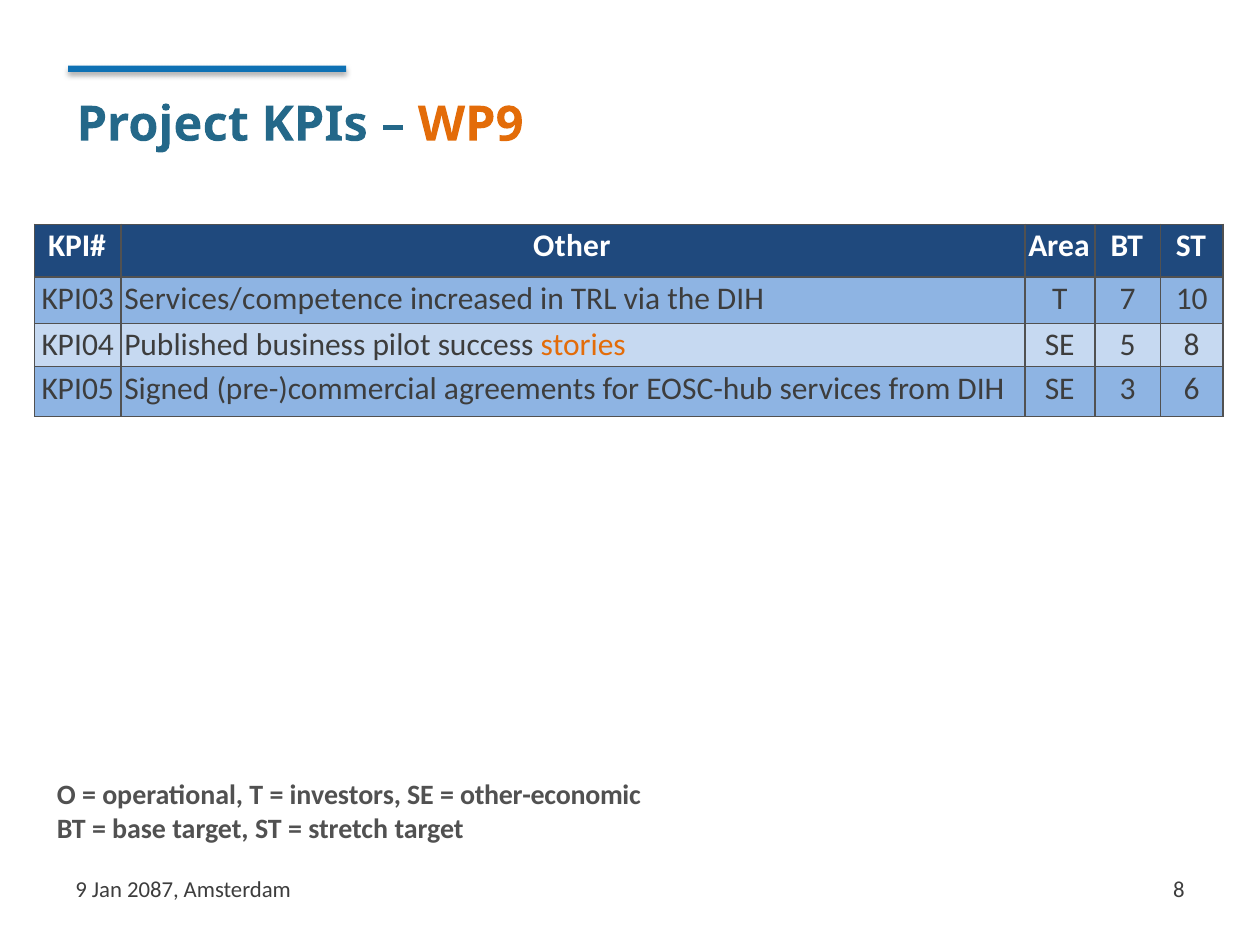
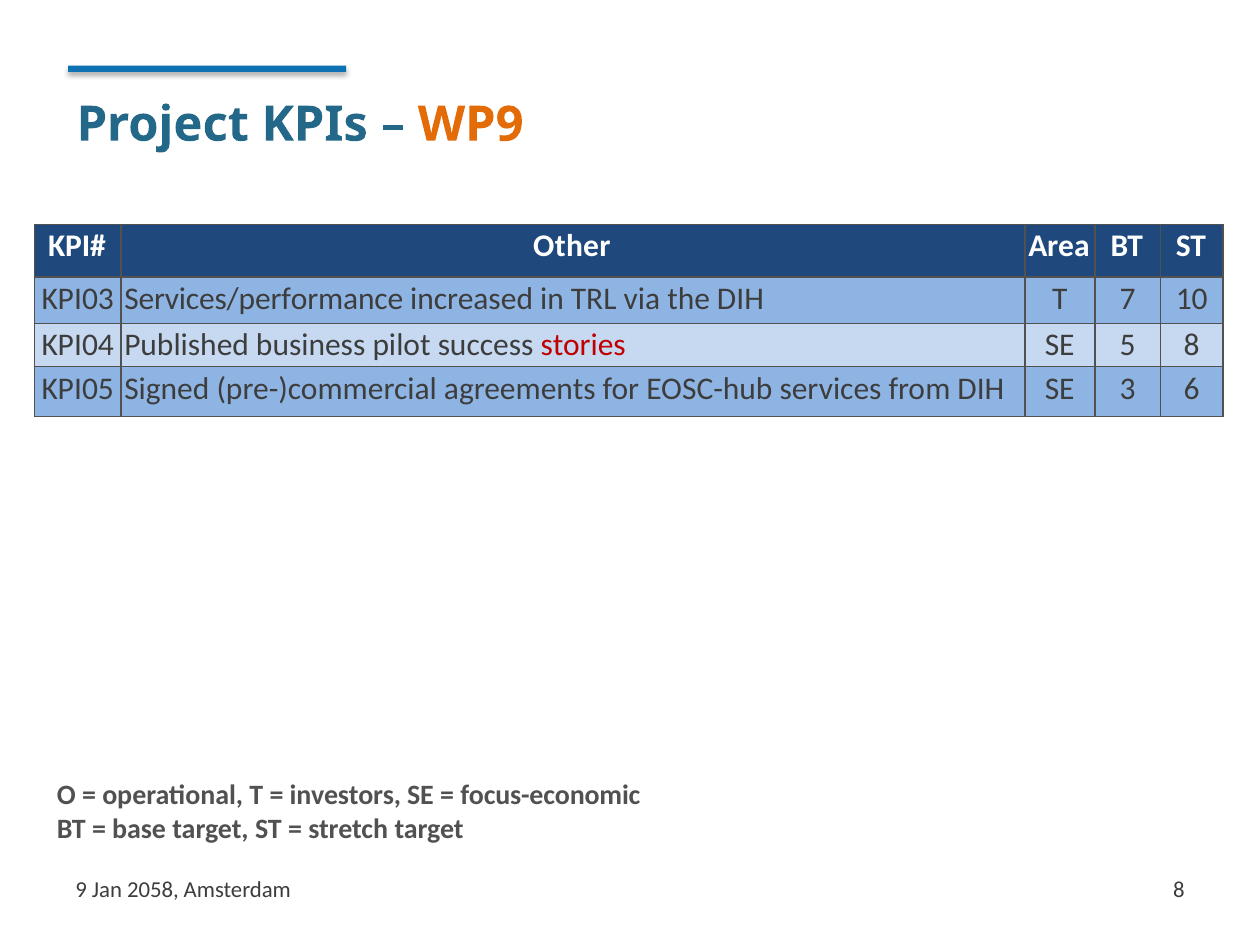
Services/competence: Services/competence -> Services/performance
stories colour: orange -> red
other-economic: other-economic -> focus-economic
2087: 2087 -> 2058
